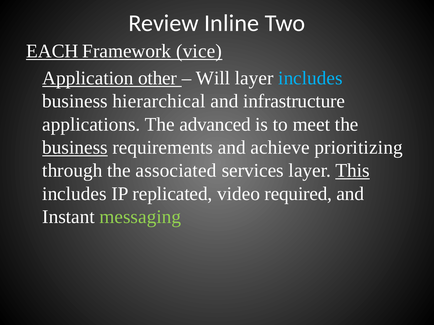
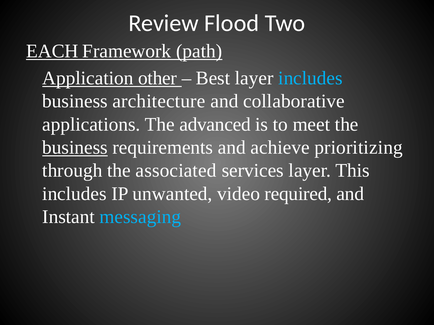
Inline: Inline -> Flood
vice: vice -> path
Will: Will -> Best
hierarchical: hierarchical -> architecture
infrastructure: infrastructure -> collaborative
This underline: present -> none
replicated: replicated -> unwanted
messaging colour: light green -> light blue
